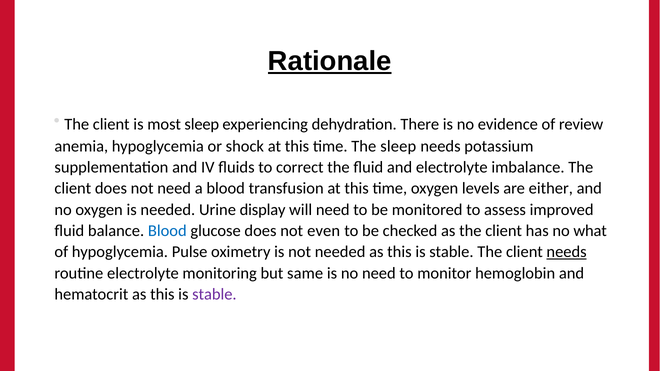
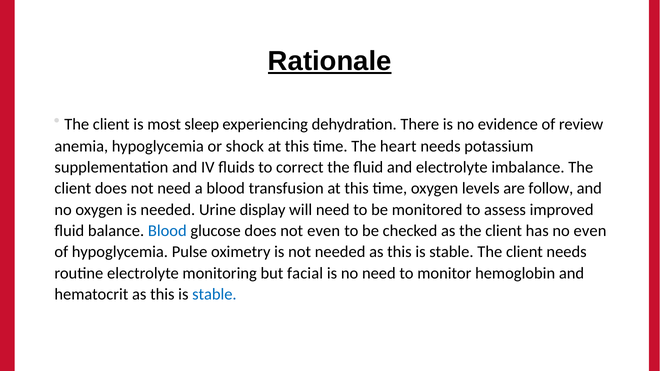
The sleep: sleep -> heart
either: either -> follow
no what: what -> even
needs at (567, 252) underline: present -> none
same: same -> facial
stable at (214, 294) colour: purple -> blue
